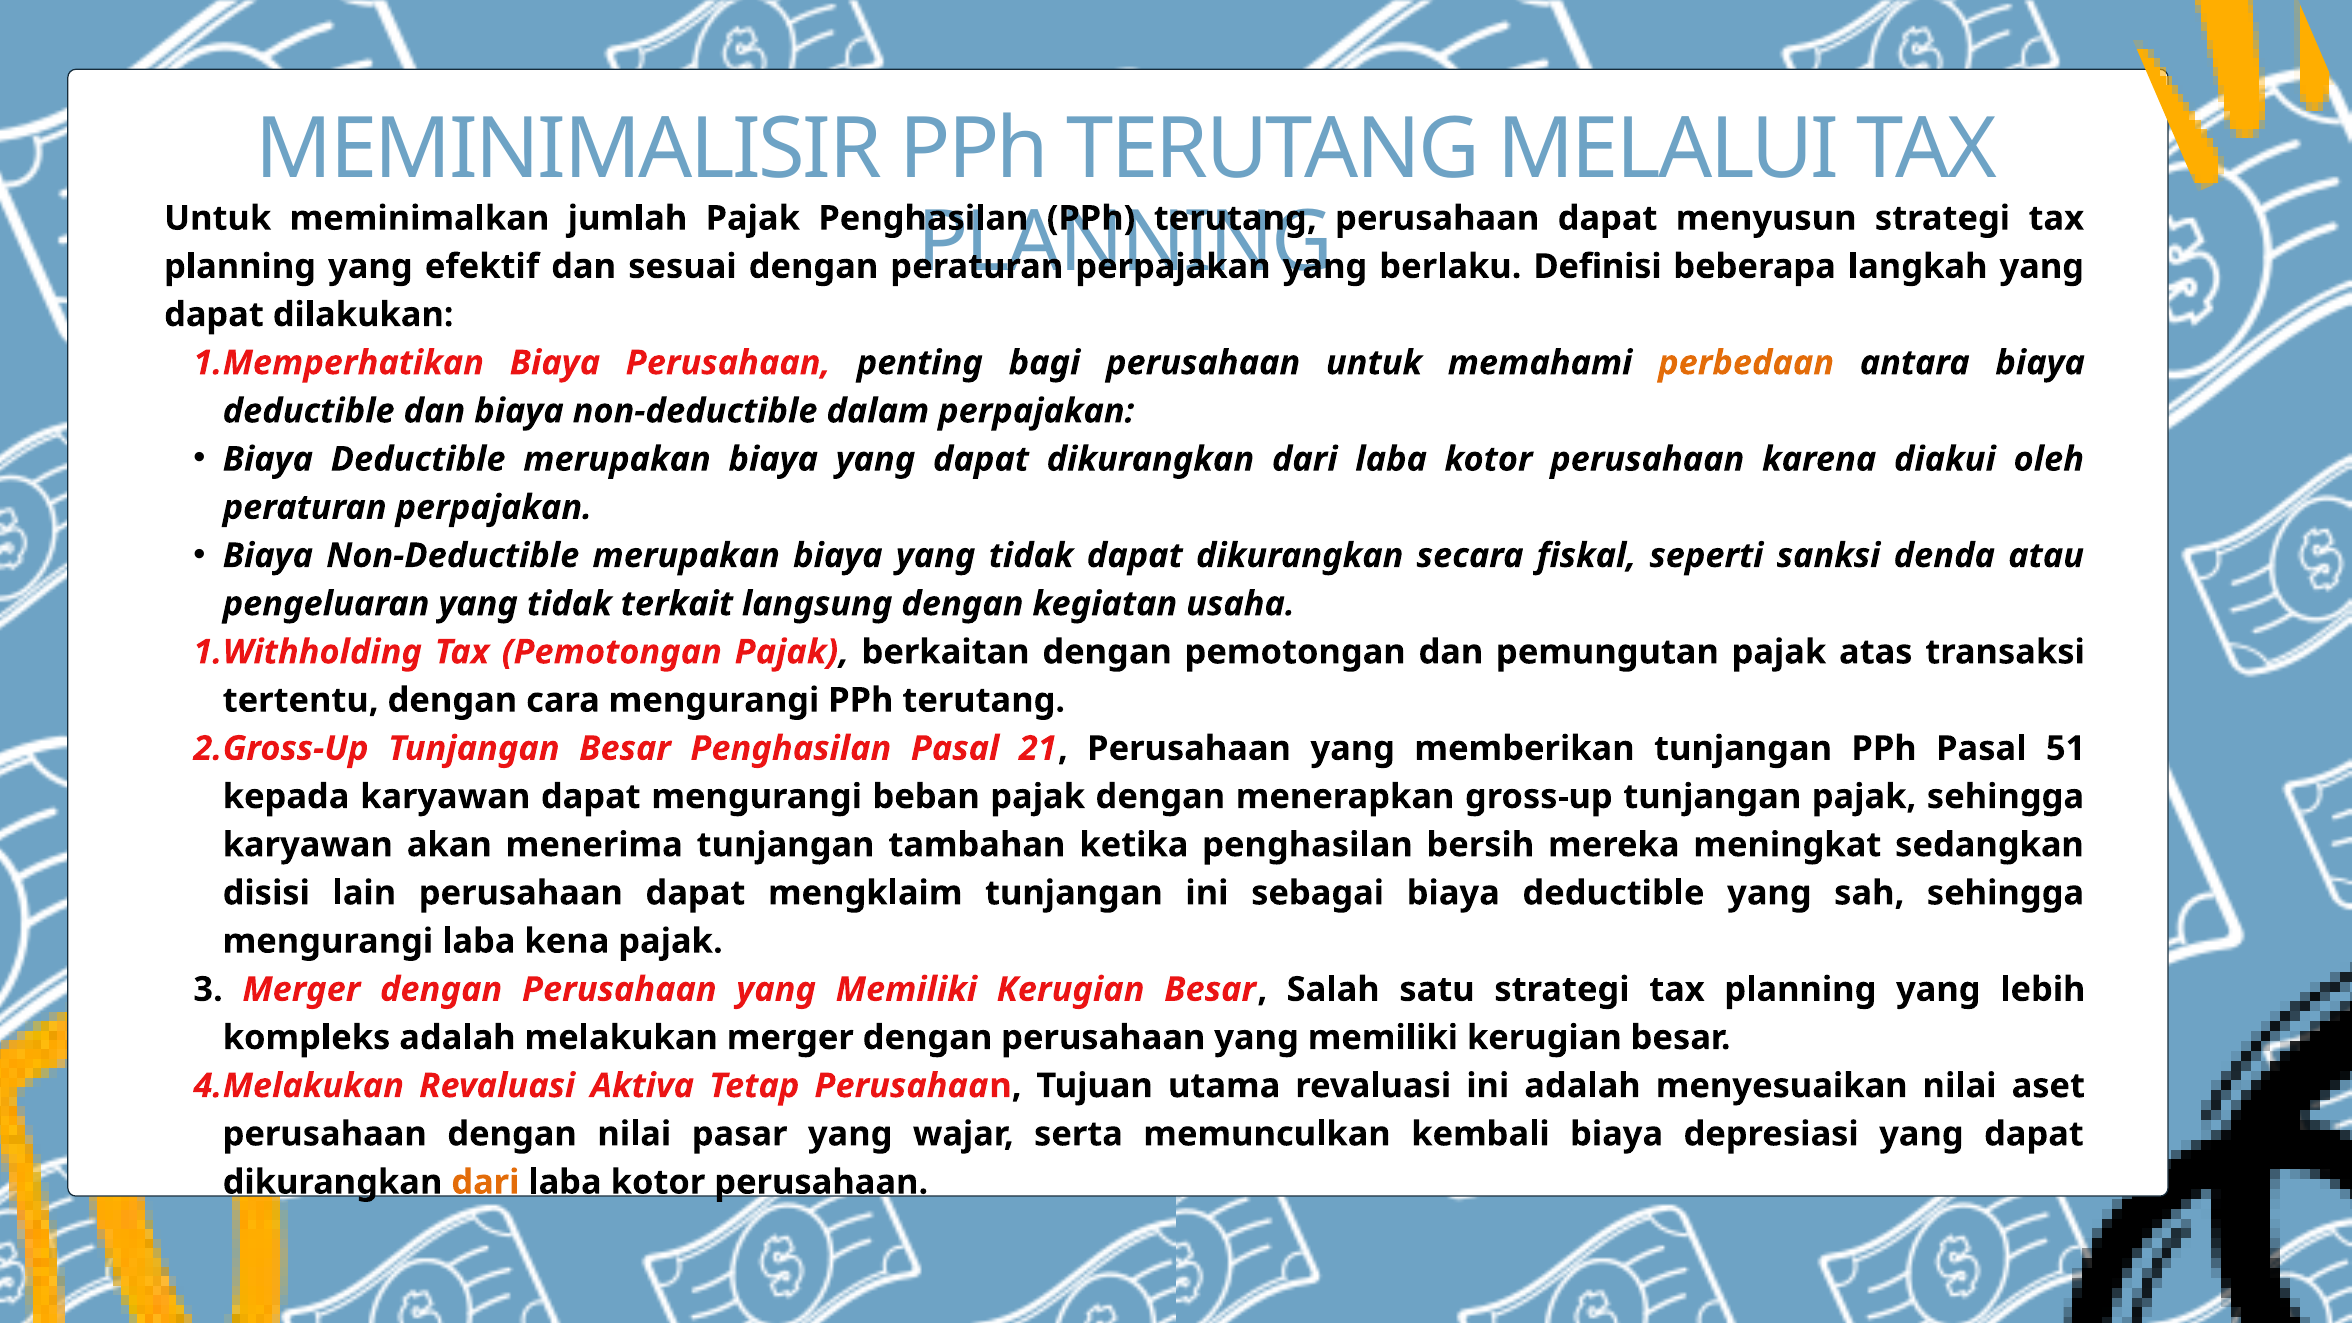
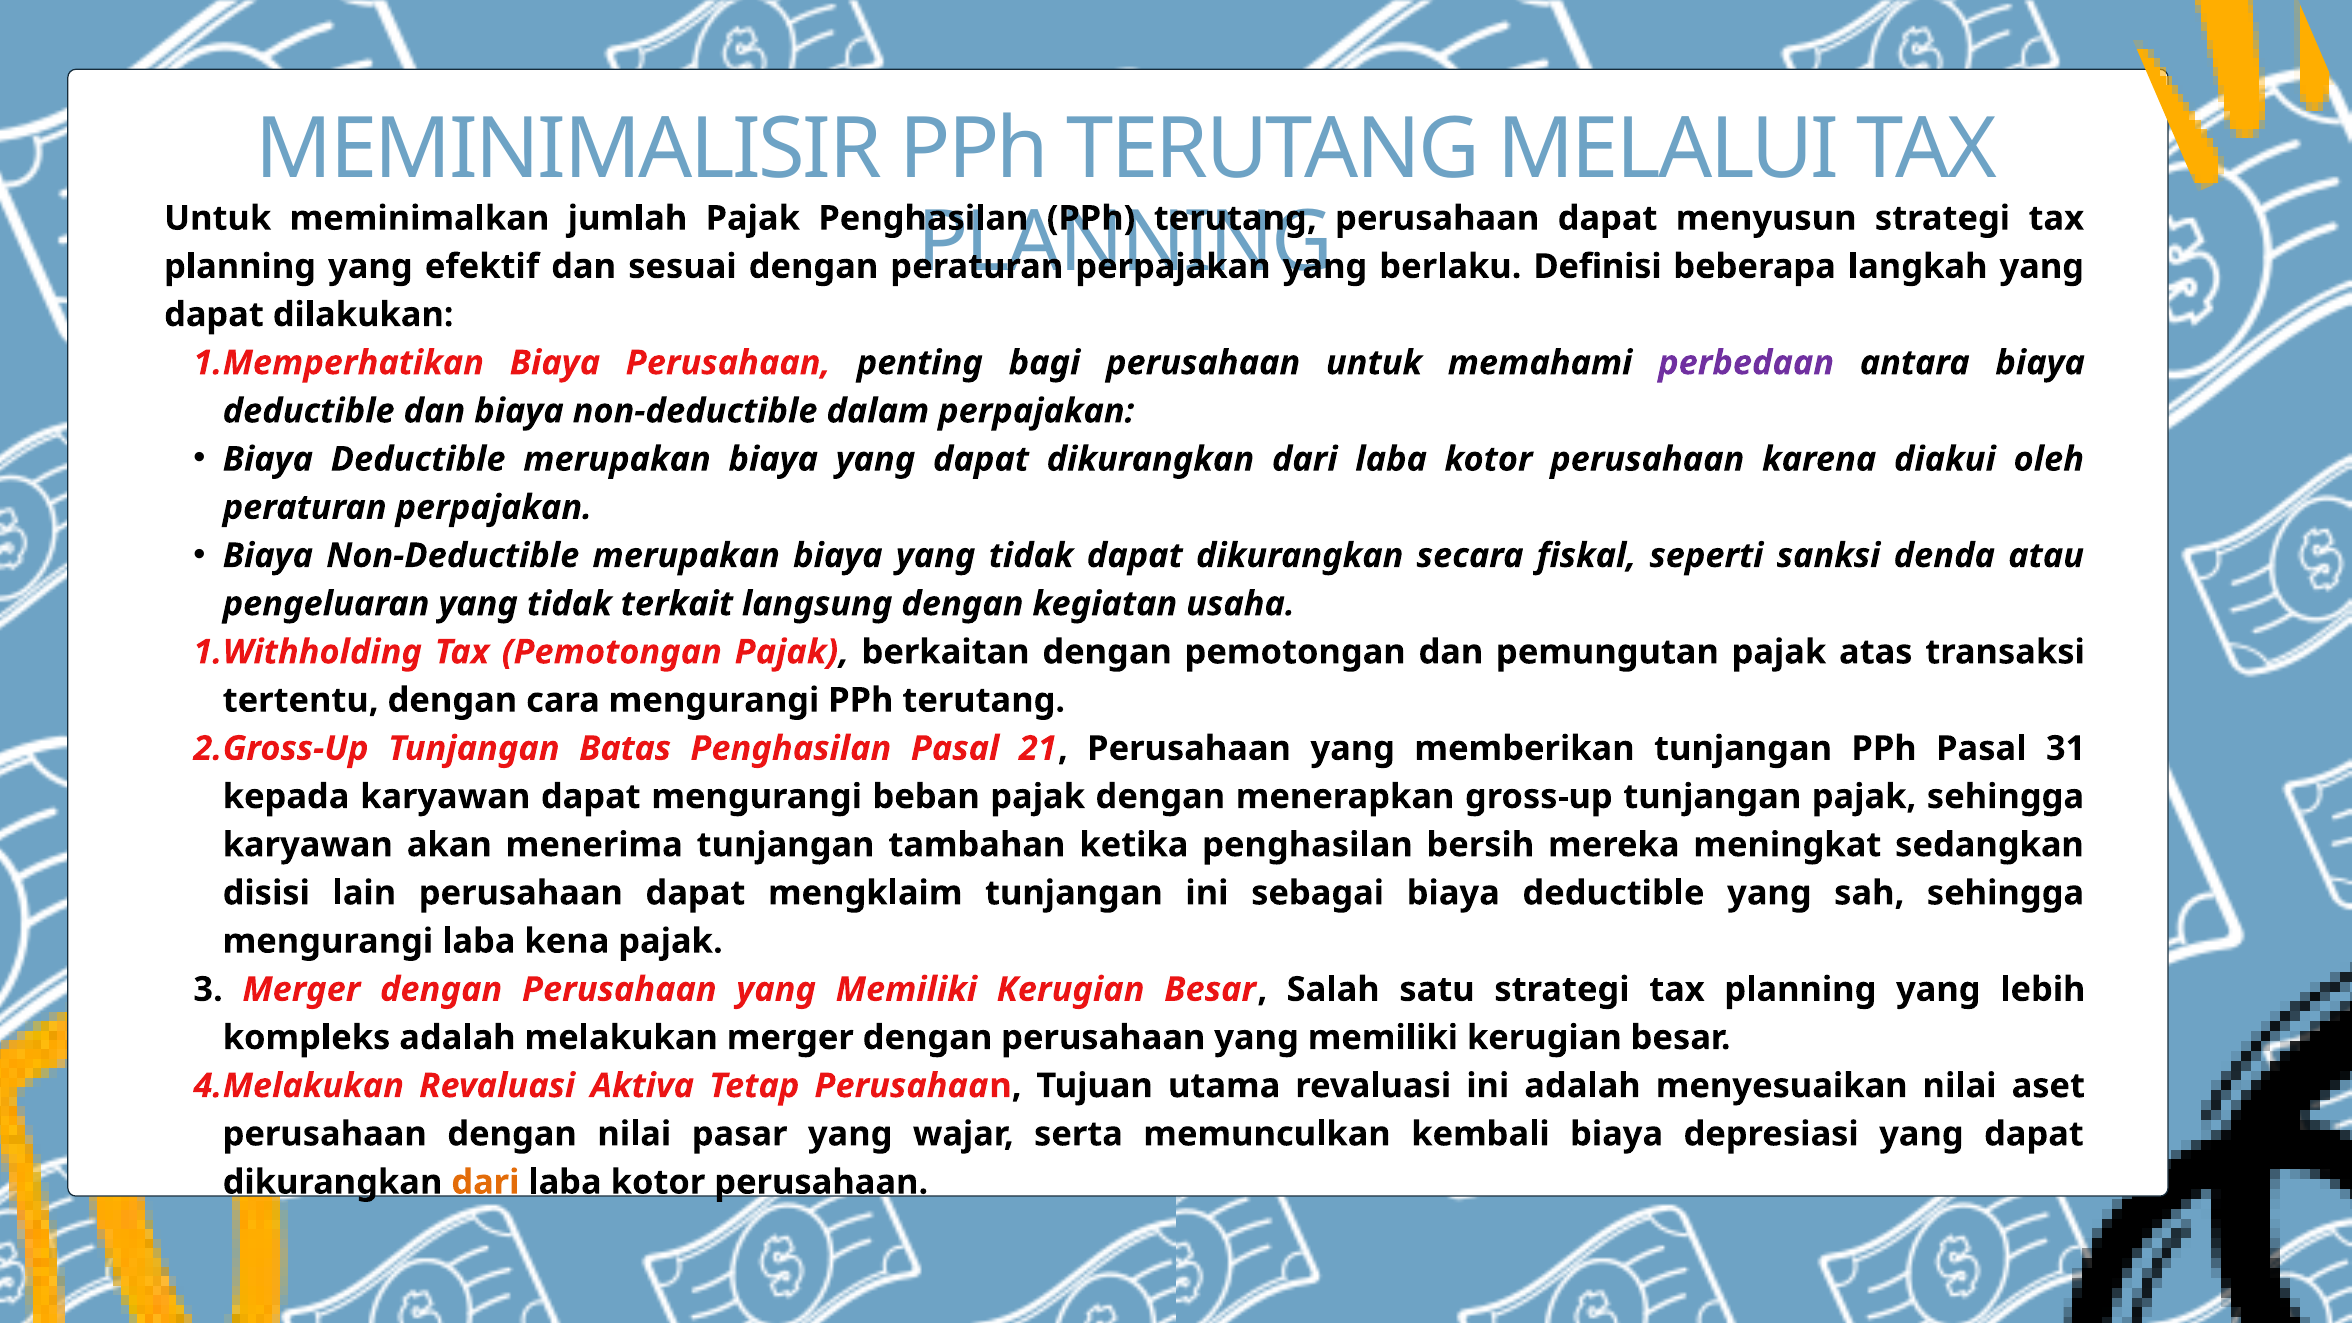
perbedaan colour: orange -> purple
Tunjangan Besar: Besar -> Batas
51: 51 -> 31
